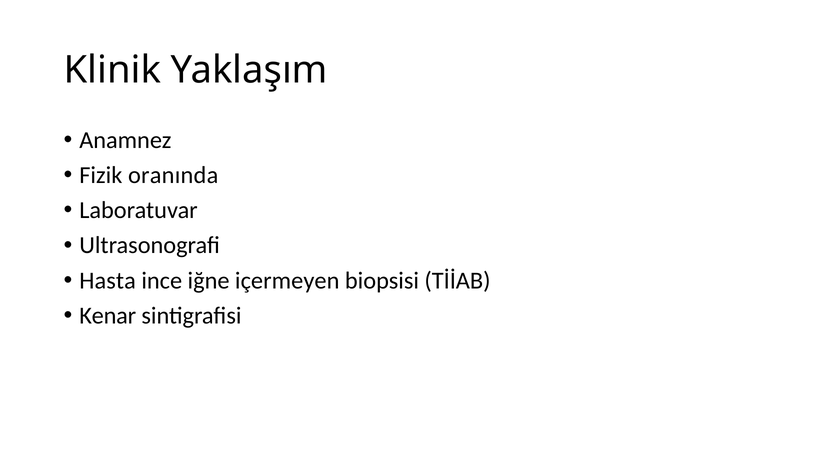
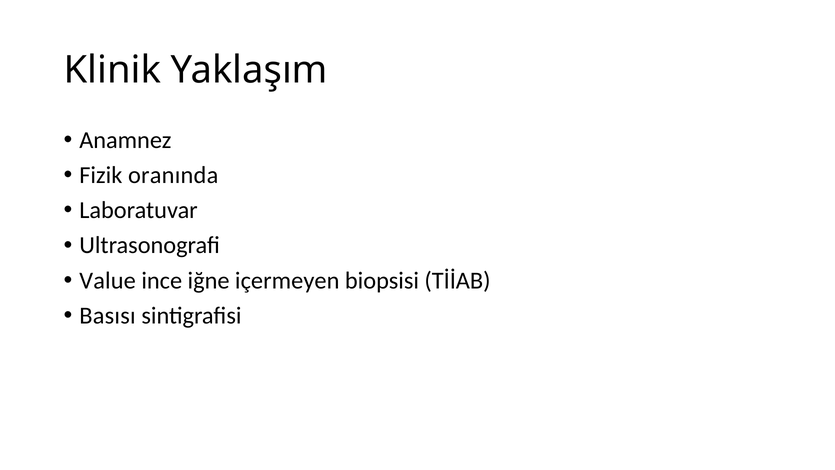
Hasta: Hasta -> Value
Kenar: Kenar -> Basısı
